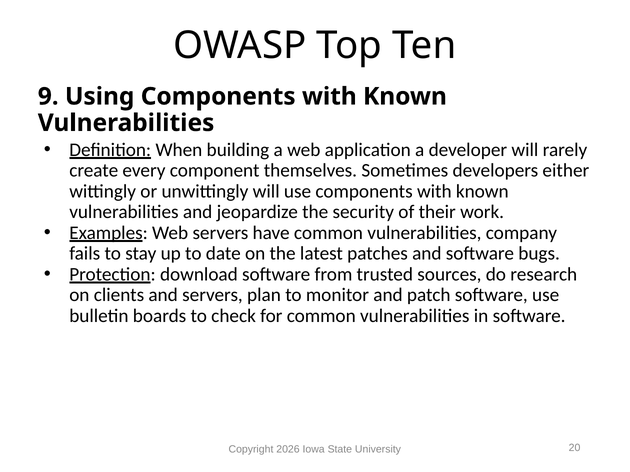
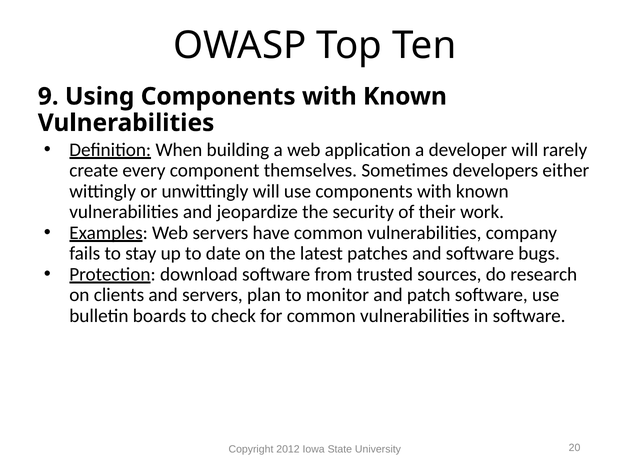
2026: 2026 -> 2012
